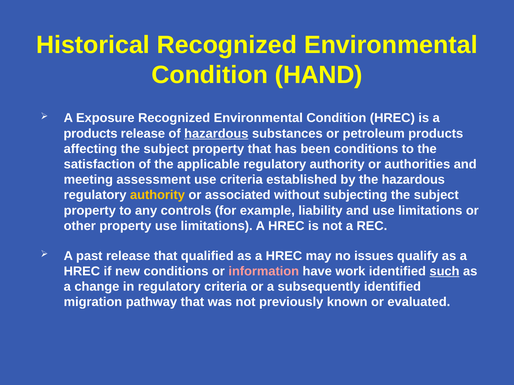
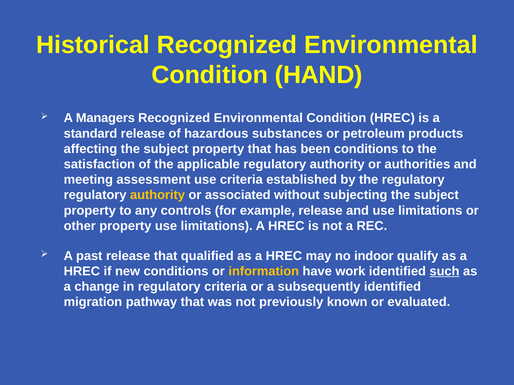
Exposure: Exposure -> Managers
products at (91, 134): products -> standard
hazardous at (216, 134) underline: present -> none
the hazardous: hazardous -> regulatory
example liability: liability -> release
issues: issues -> indoor
information colour: pink -> yellow
